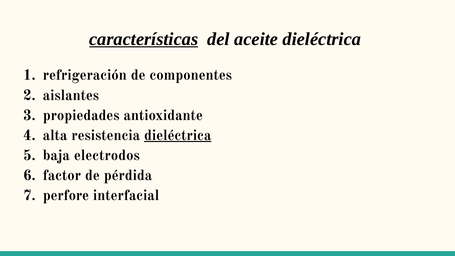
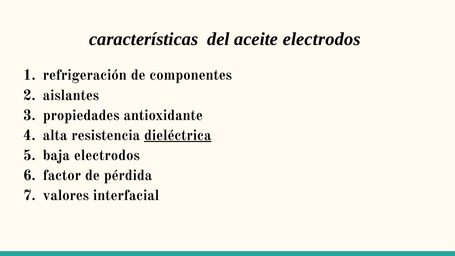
características underline: present -> none
aceite dieléctrica: dieléctrica -> electrodos
perfore: perfore -> valores
